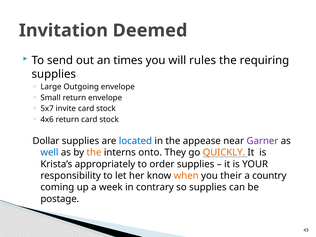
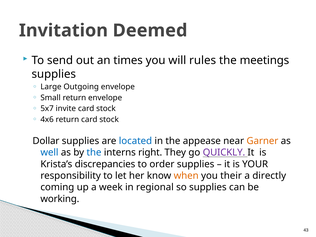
requiring: requiring -> meetings
Garner colour: purple -> orange
the at (94, 153) colour: orange -> blue
onto: onto -> right
QUICKLY colour: orange -> purple
appropriately: appropriately -> discrepancies
country: country -> directly
contrary: contrary -> regional
postage: postage -> working
